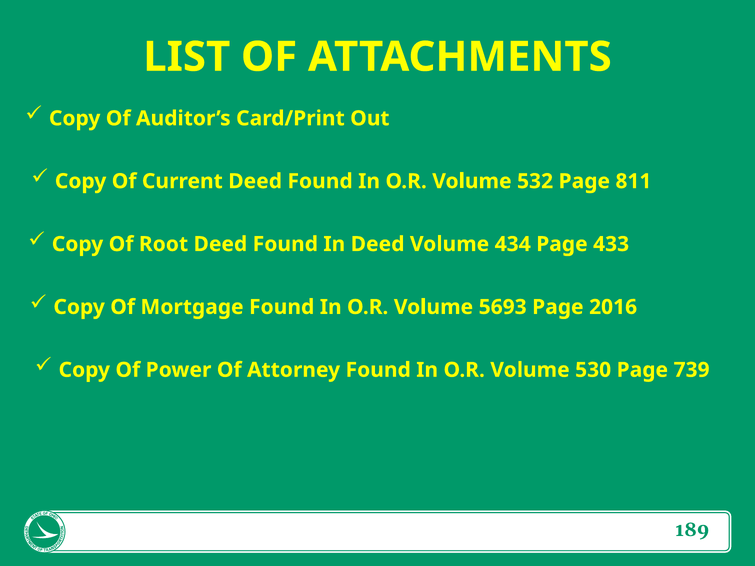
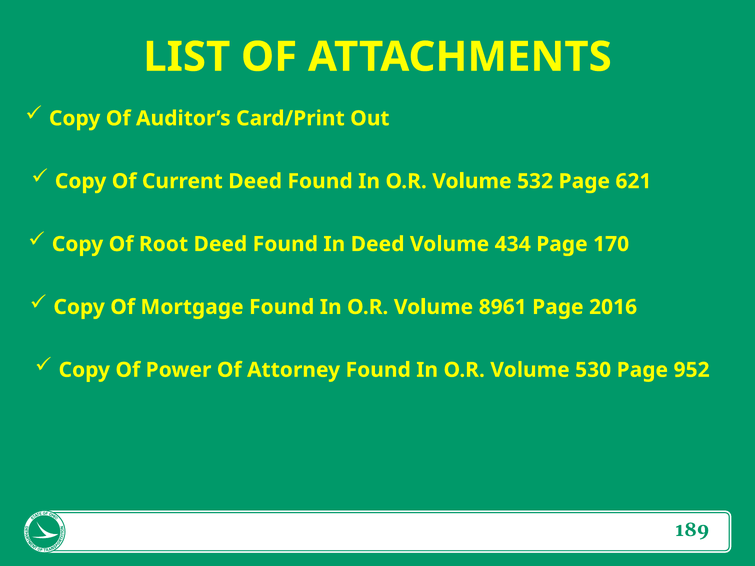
811: 811 -> 621
433: 433 -> 170
5693: 5693 -> 8961
739: 739 -> 952
